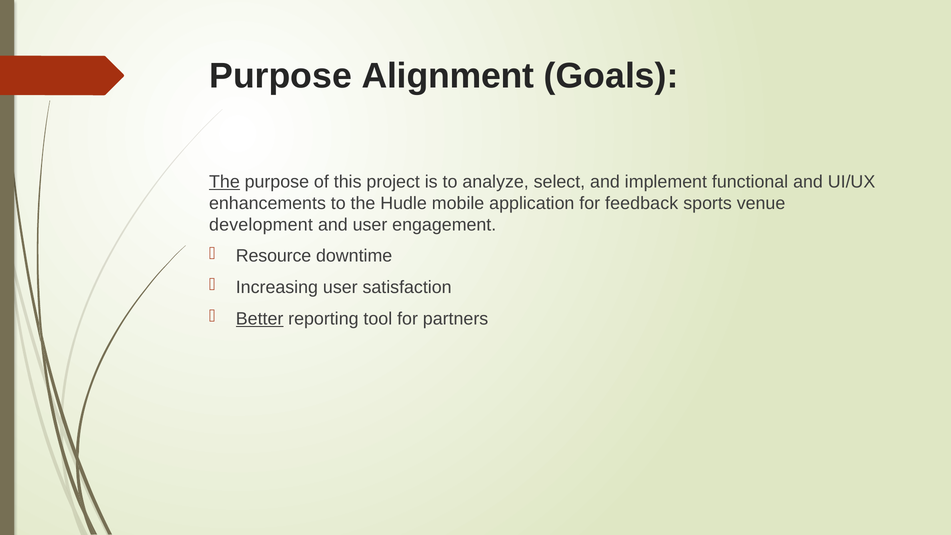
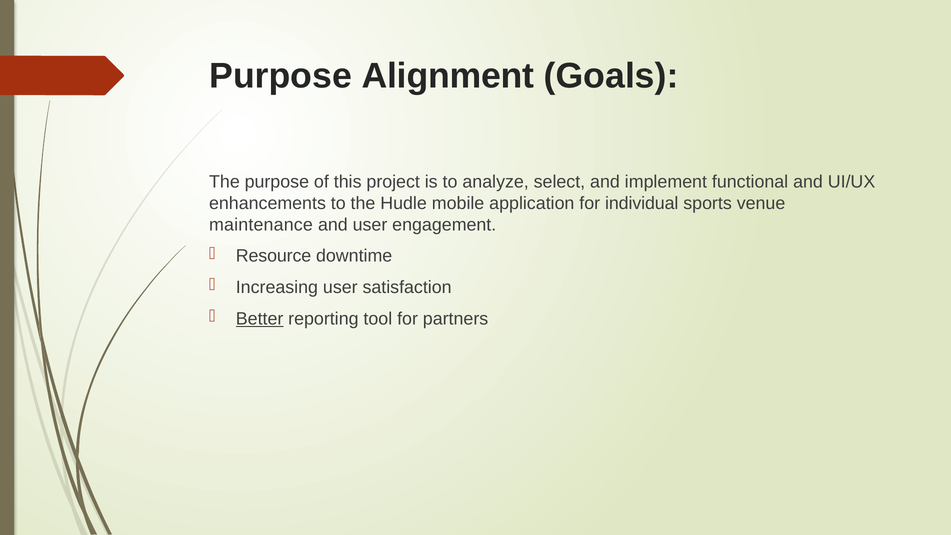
The at (224, 182) underline: present -> none
feedback: feedback -> individual
development: development -> maintenance
